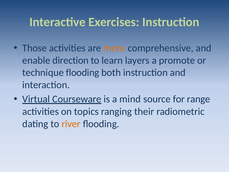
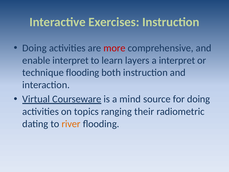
Those at (35, 48): Those -> Doing
more colour: orange -> red
enable direction: direction -> interpret
a promote: promote -> interpret
for range: range -> doing
